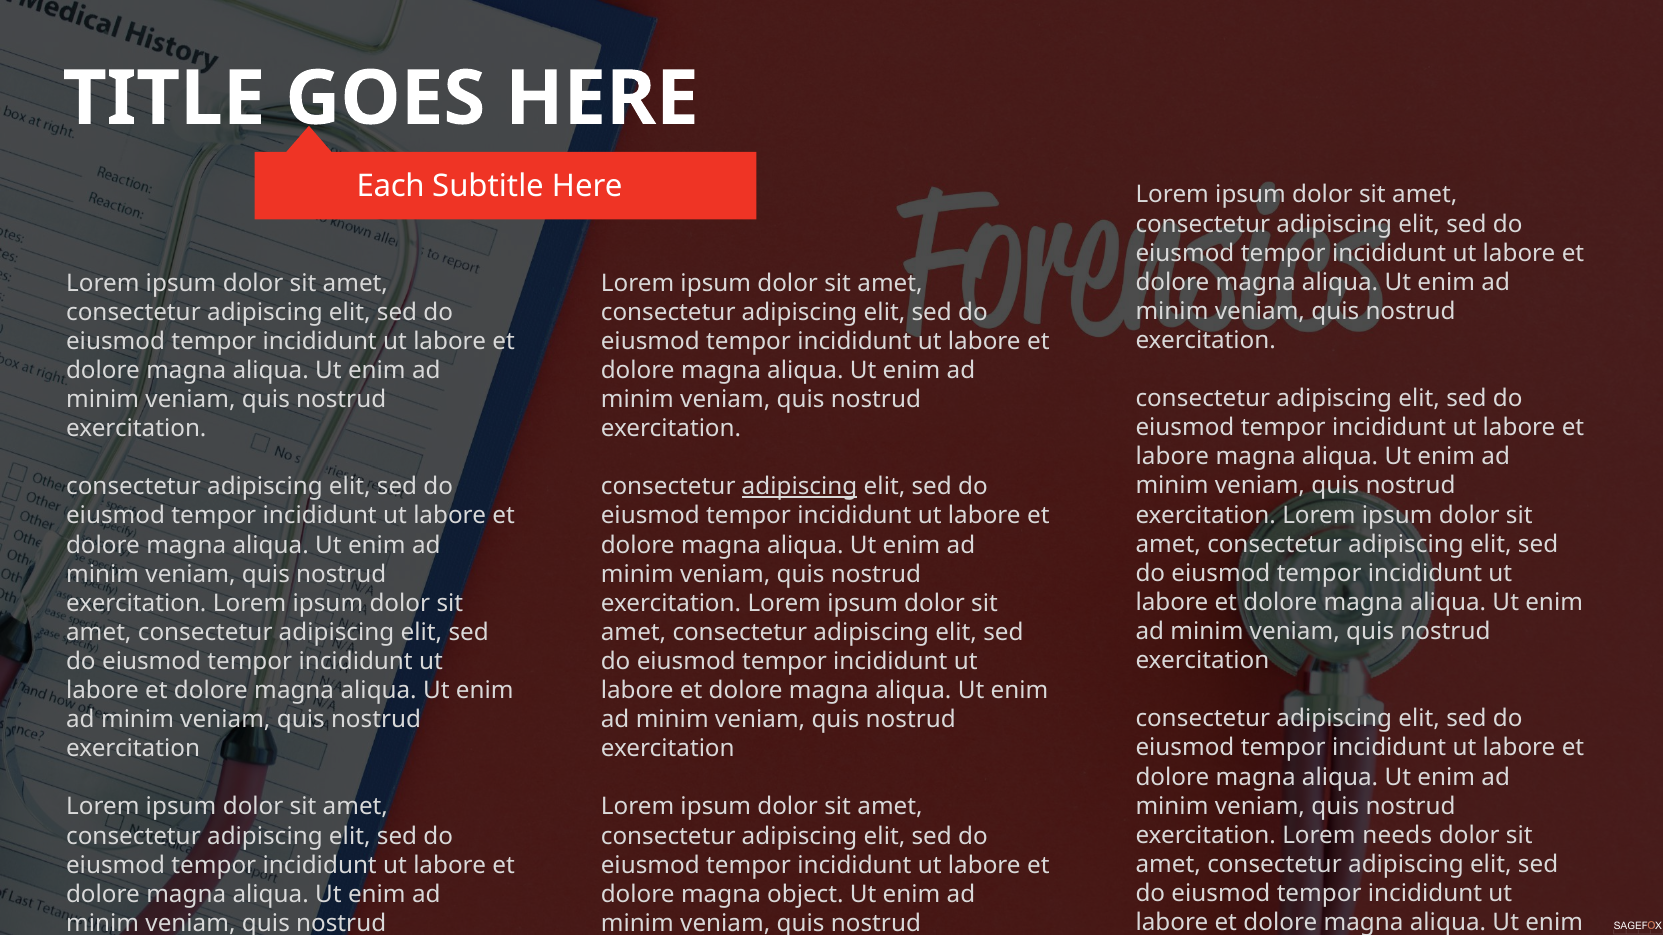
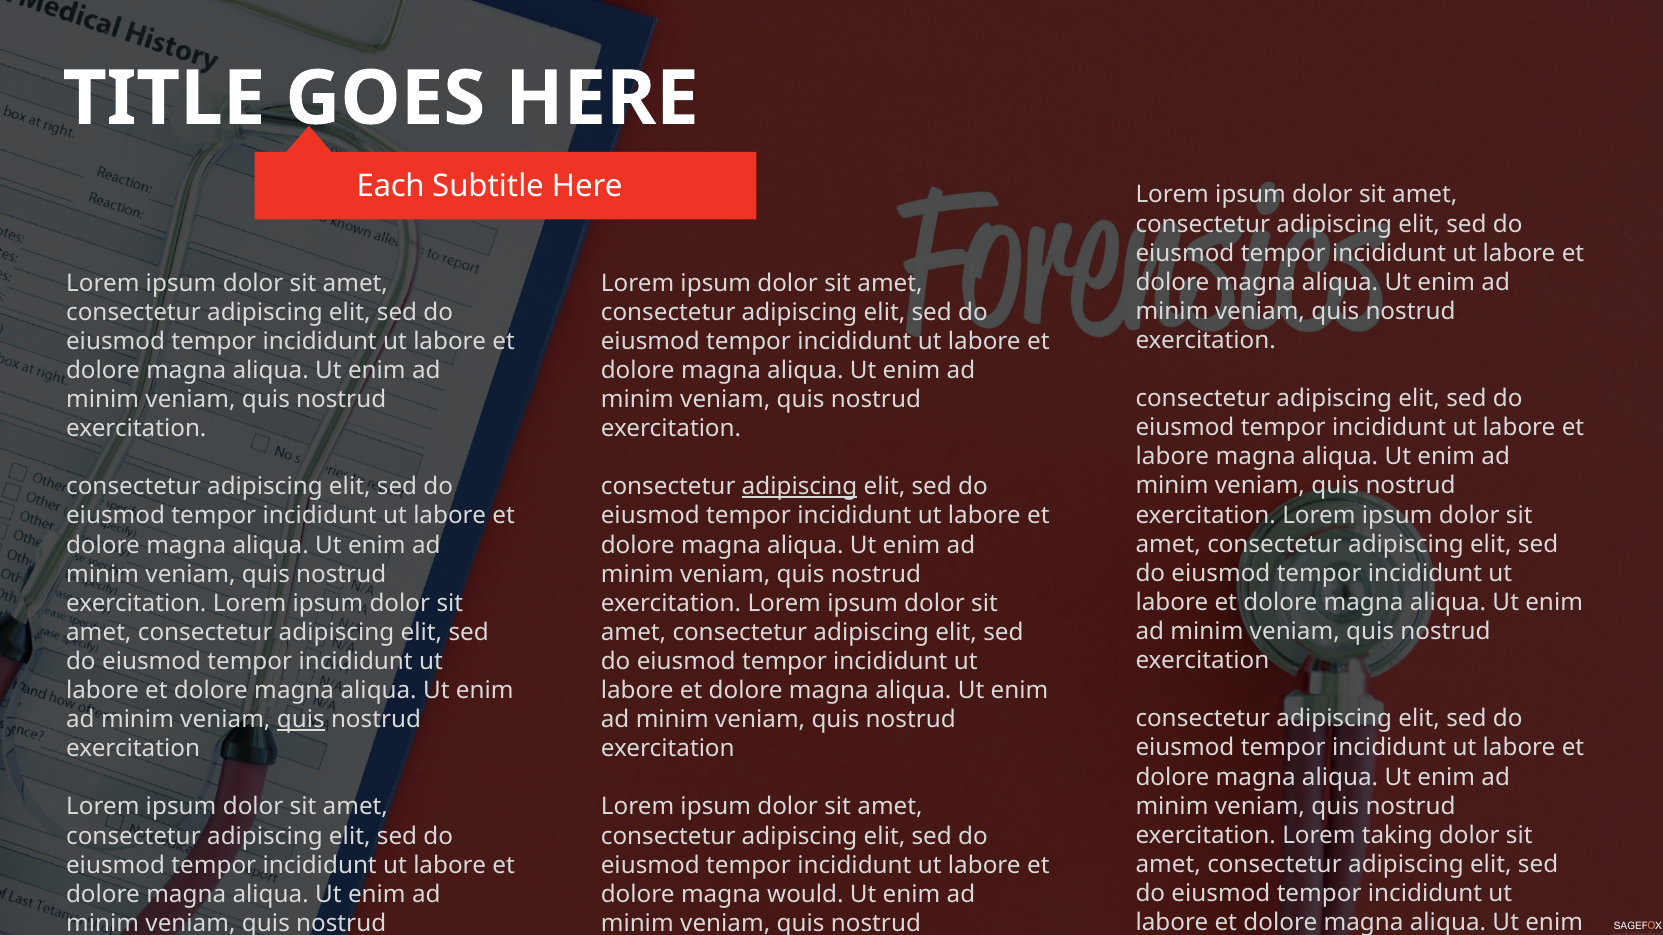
quis at (301, 720) underline: none -> present
needs: needs -> taking
object: object -> would
